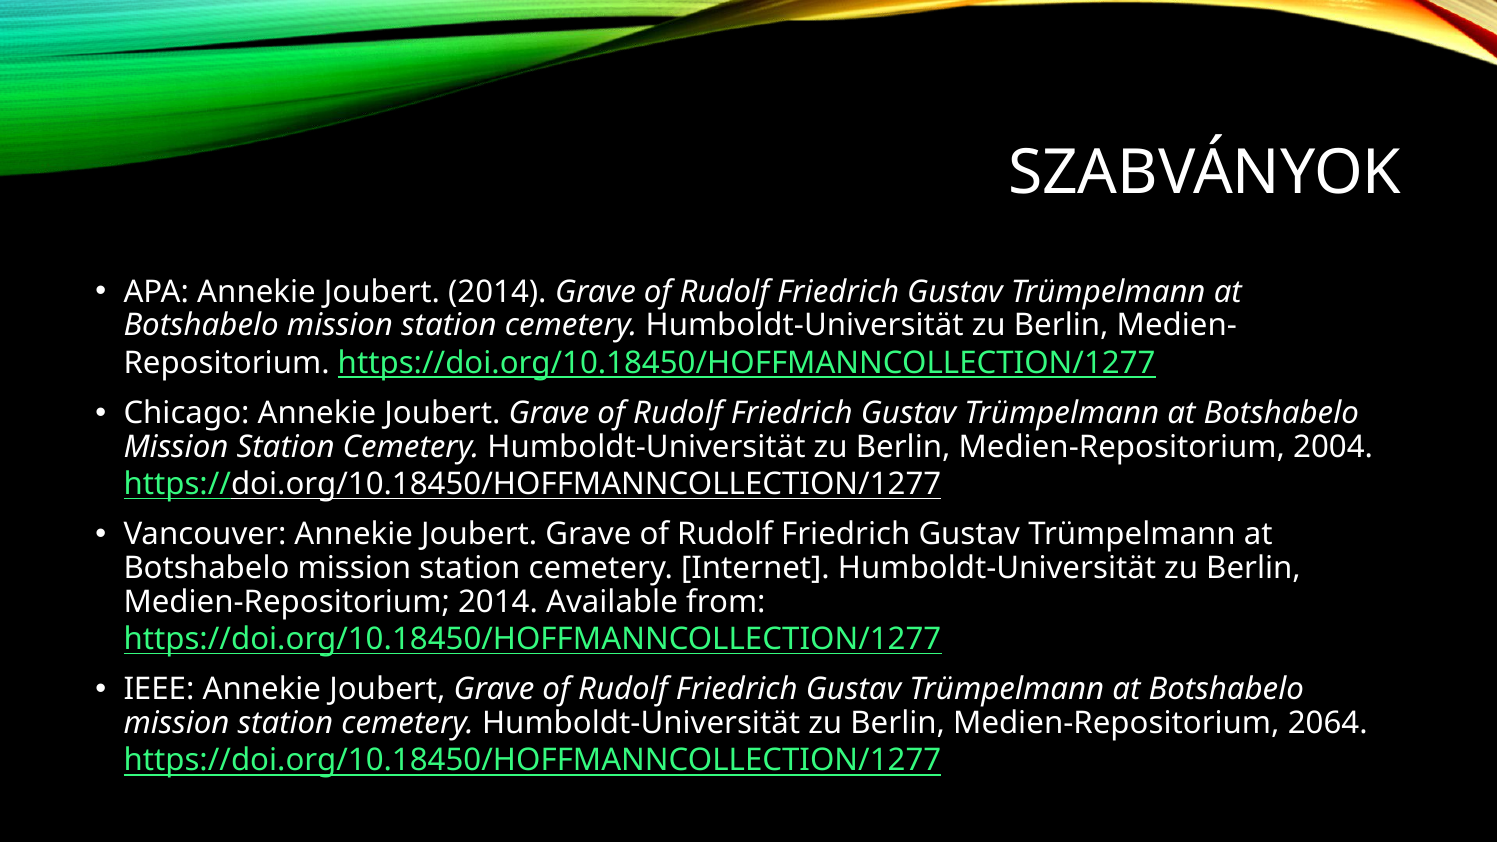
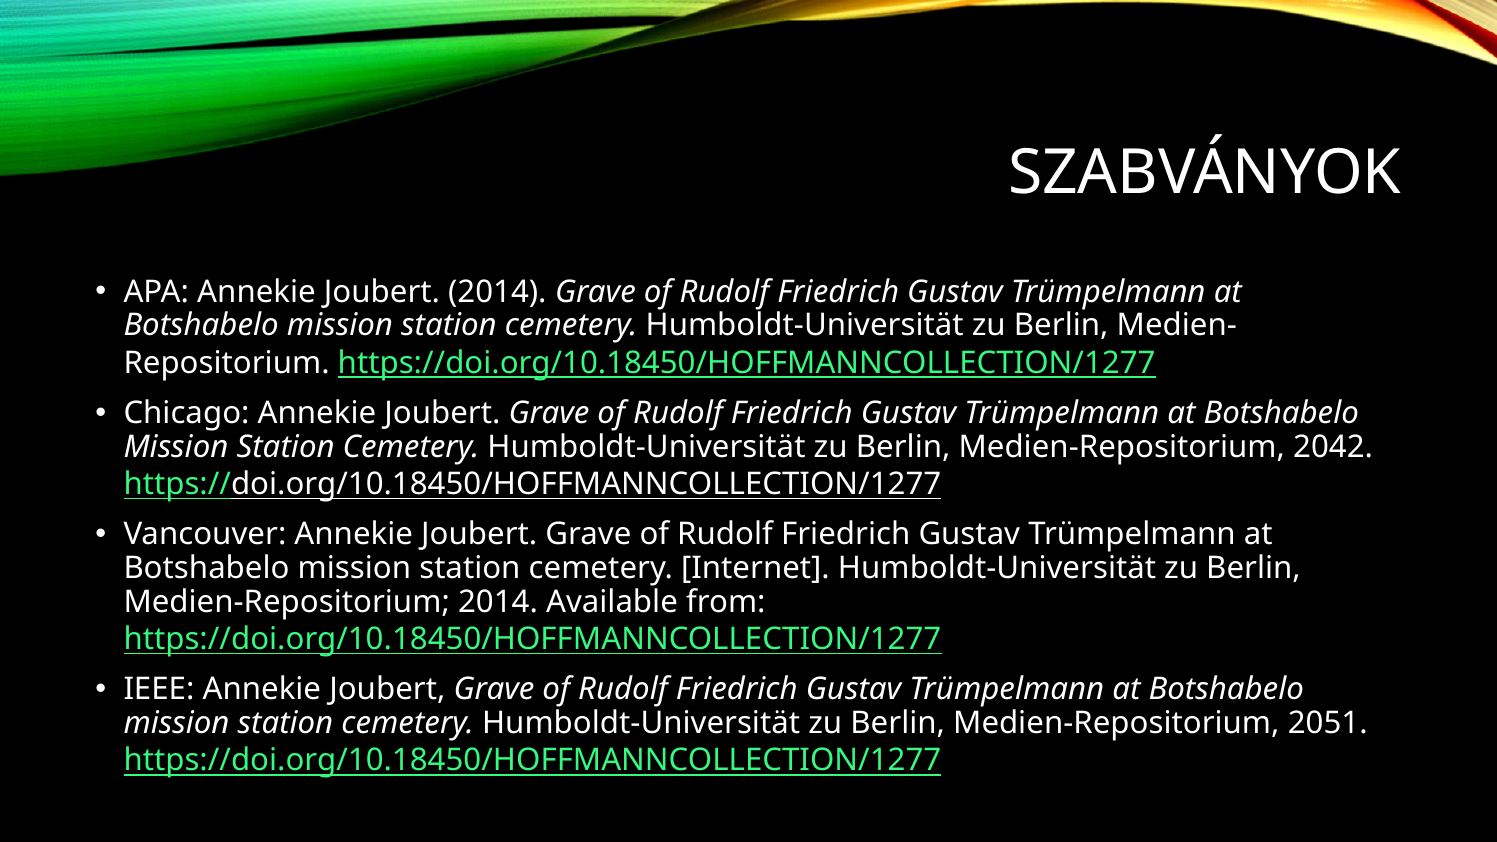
2004: 2004 -> 2042
2064: 2064 -> 2051
